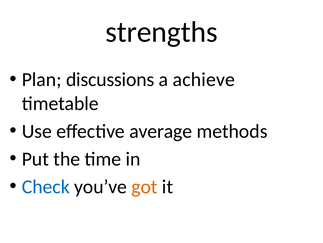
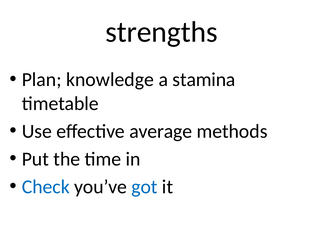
discussions: discussions -> knowledge
achieve: achieve -> stamina
got colour: orange -> blue
